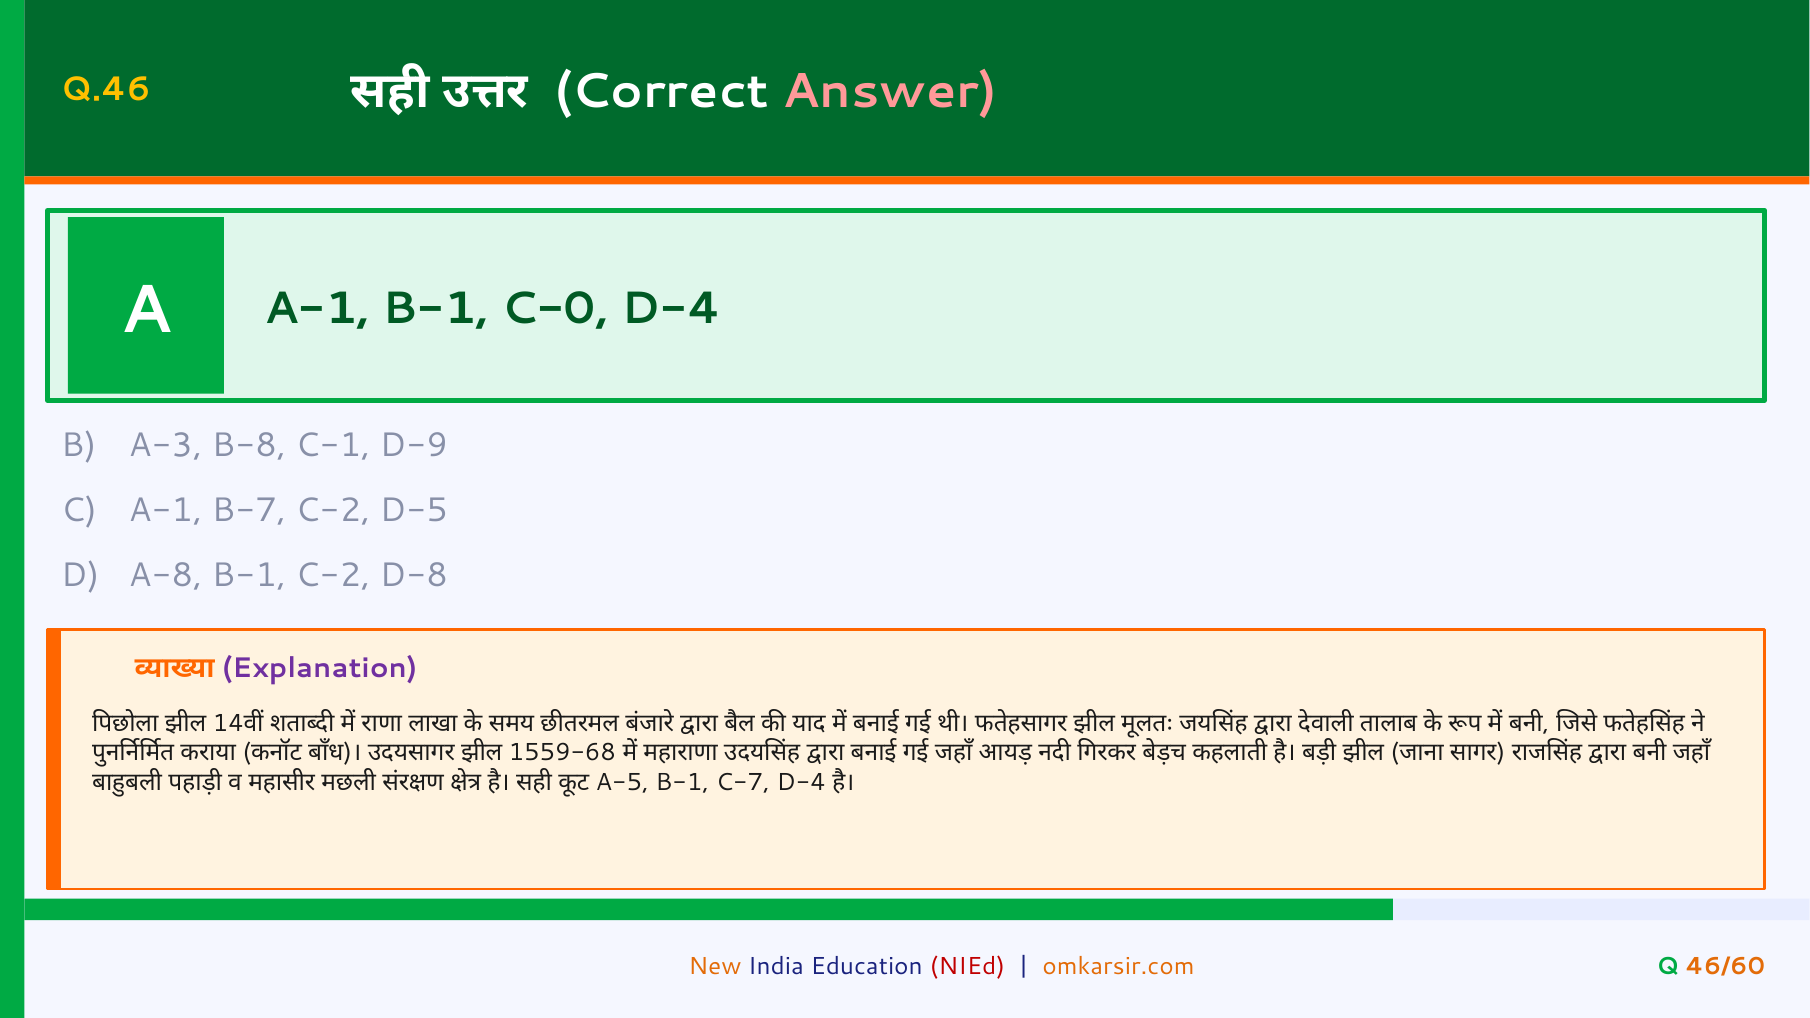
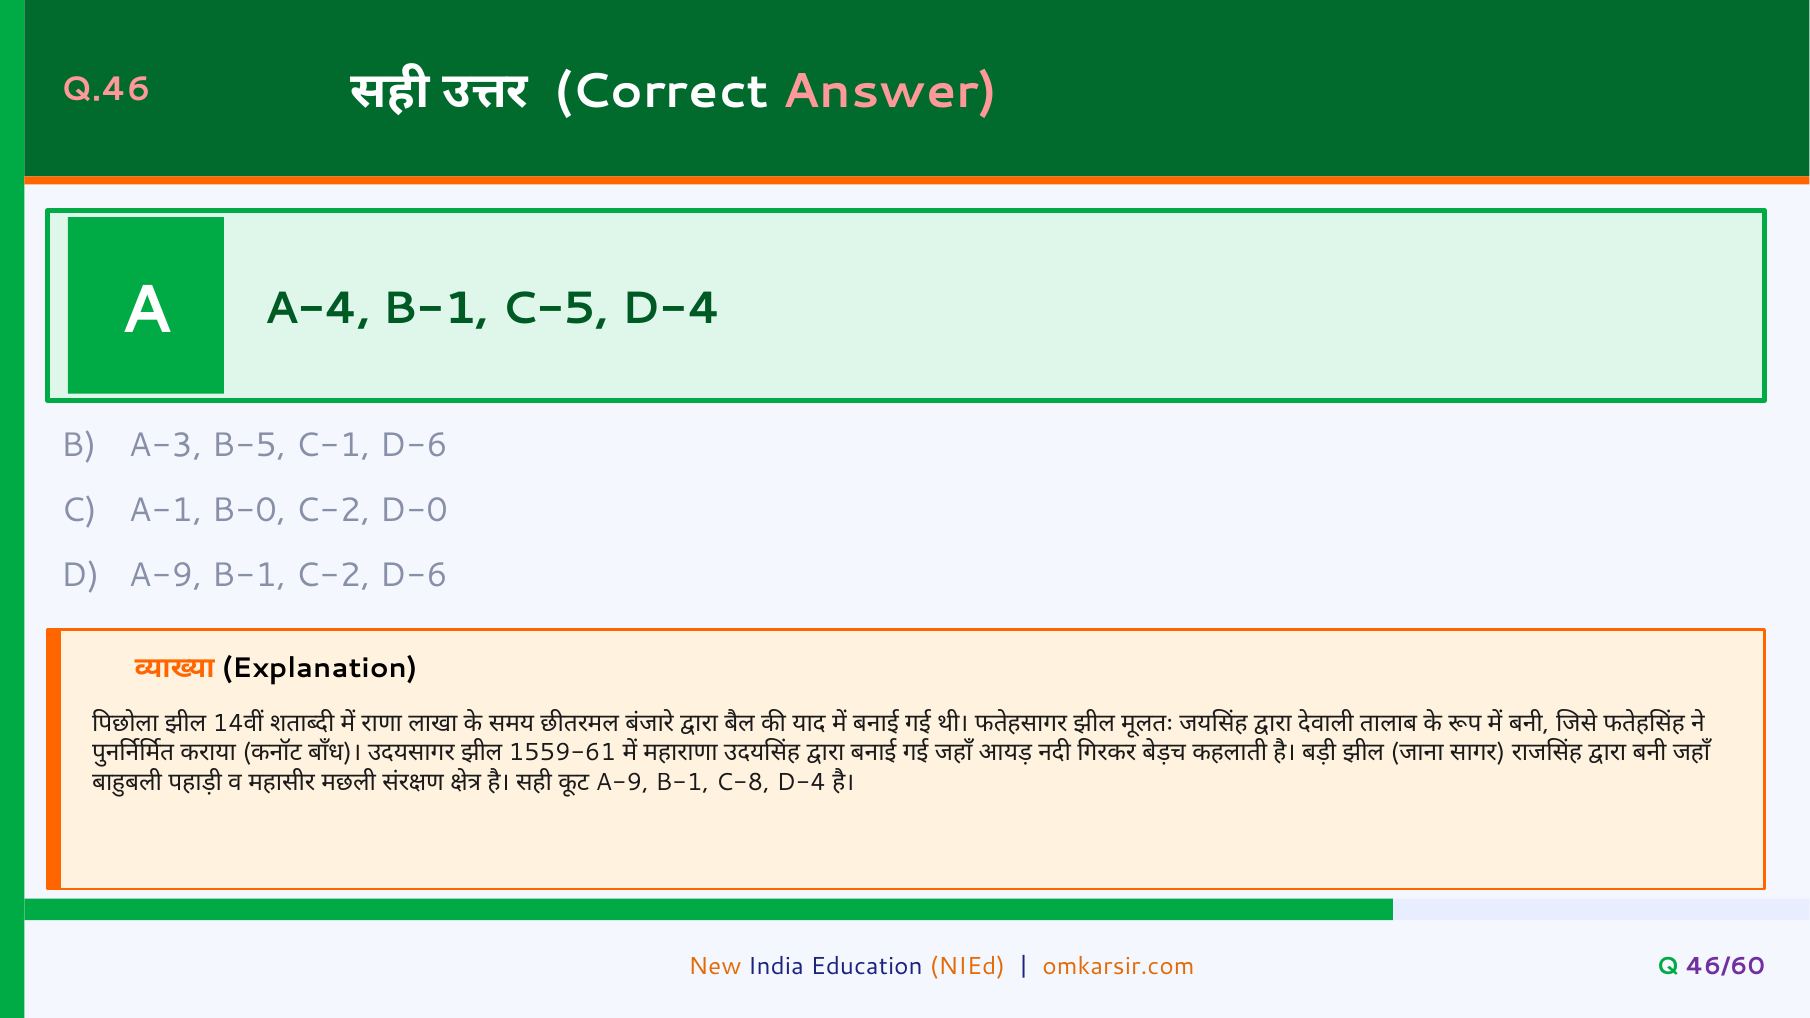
Q.46 colour: yellow -> pink
A A-1: A-1 -> A-4
C-0: C-0 -> C-5
B-8: B-8 -> B-5
C-1 D-9: D-9 -> D-6
B-7: B-7 -> B-0
D-5: D-5 -> D-0
D A-8: A-8 -> A-9
C-2 D-8: D-8 -> D-6
Explanation colour: purple -> black
1559-68: 1559-68 -> 1559-61
A-5 at (622, 782): A-5 -> A-9
C-7: C-7 -> C-8
NIEd colour: red -> orange
46/60 colour: orange -> purple
